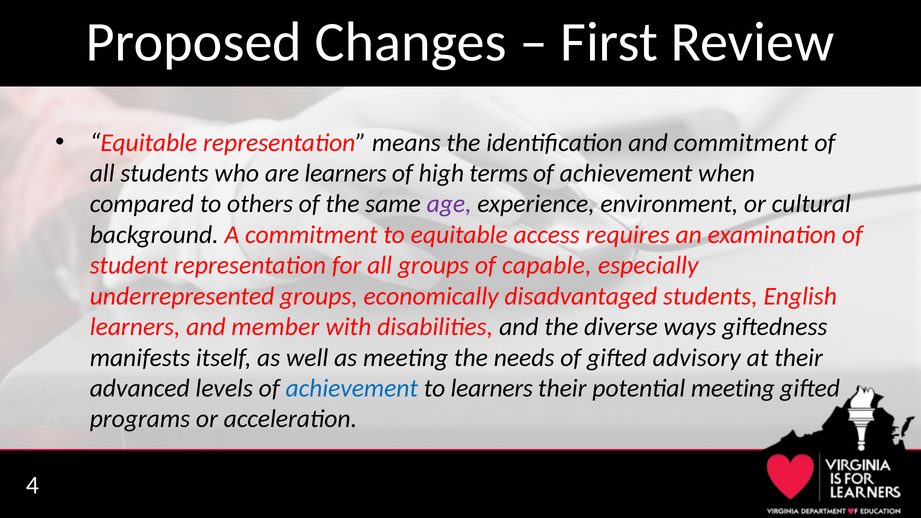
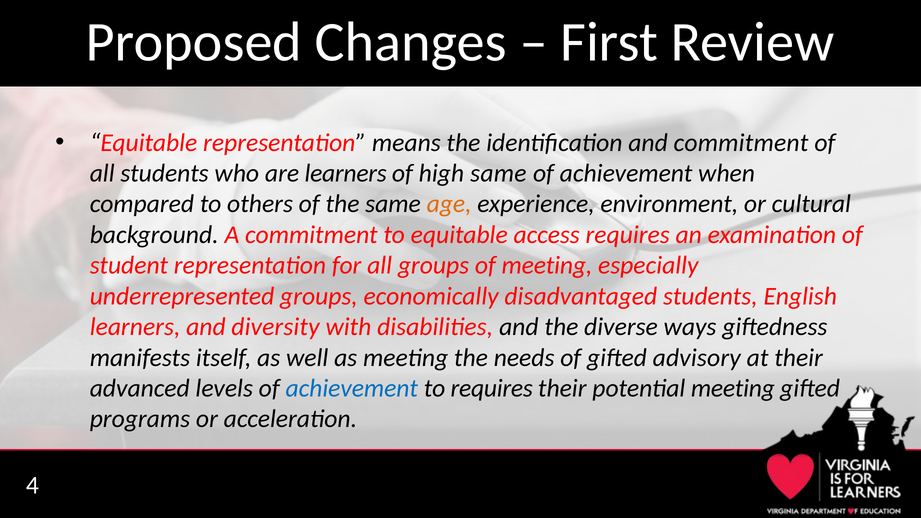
high terms: terms -> same
age colour: purple -> orange
of capable: capable -> meeting
member: member -> diversity
to learners: learners -> requires
